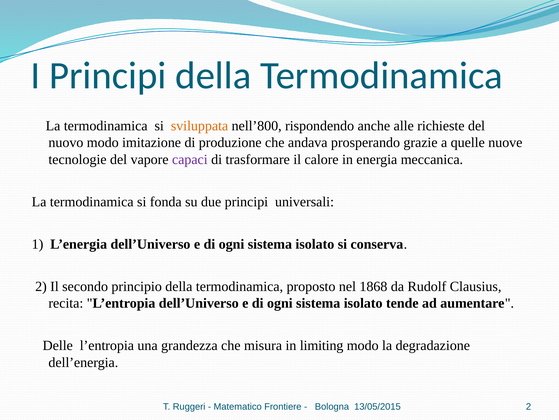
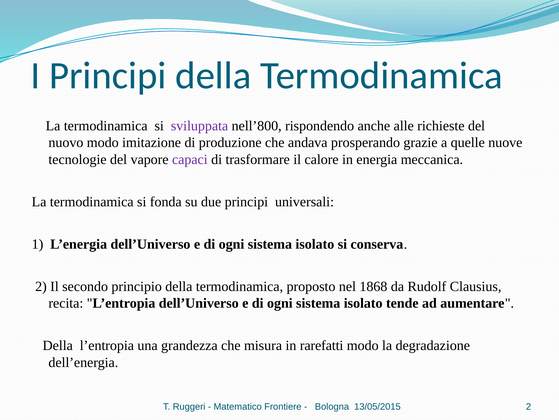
sviluppata colour: orange -> purple
Delle at (58, 345): Delle -> Della
limiting: limiting -> rarefatti
